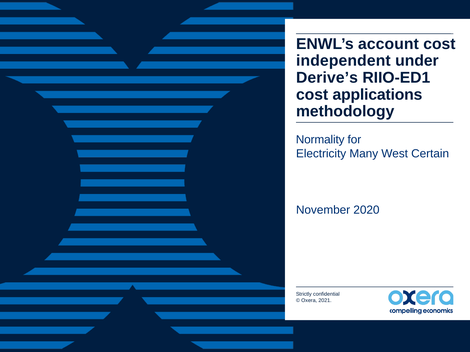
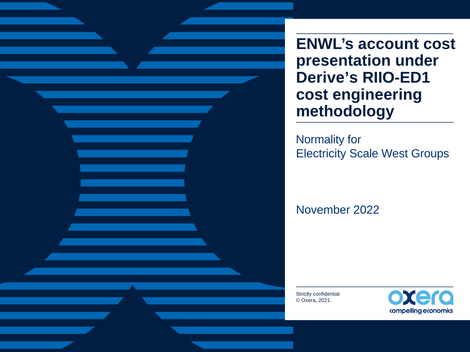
independent: independent -> presentation
applications: applications -> engineering
Many: Many -> Scale
Certain: Certain -> Groups
2020: 2020 -> 2022
